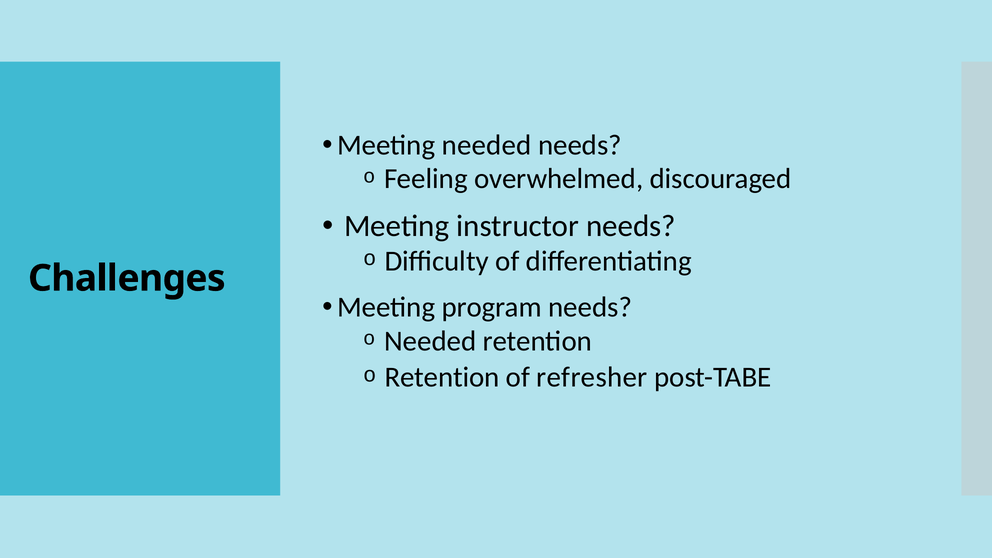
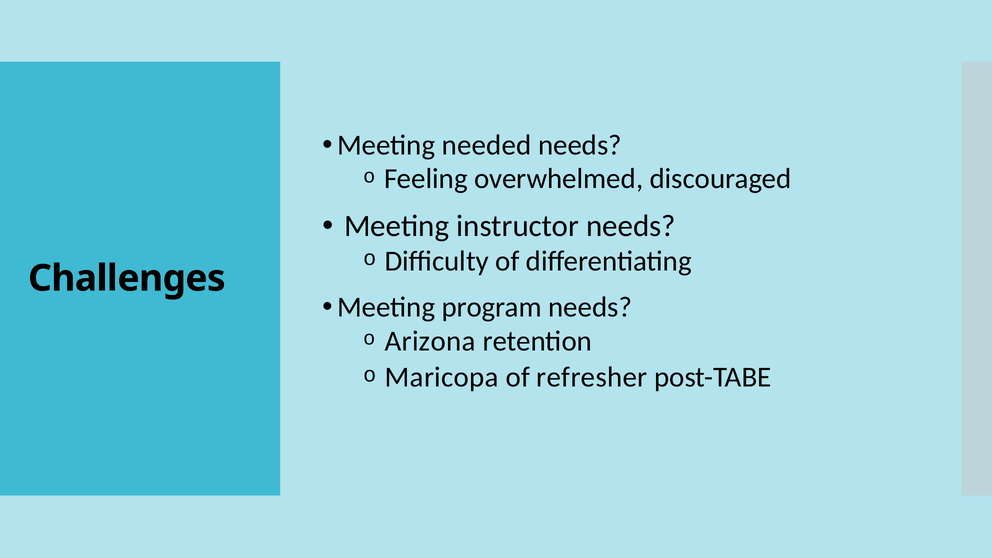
Needed at (430, 341): Needed -> Arizona
Retention at (442, 377): Retention -> Maricopa
